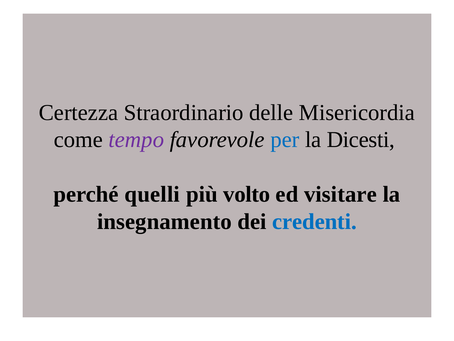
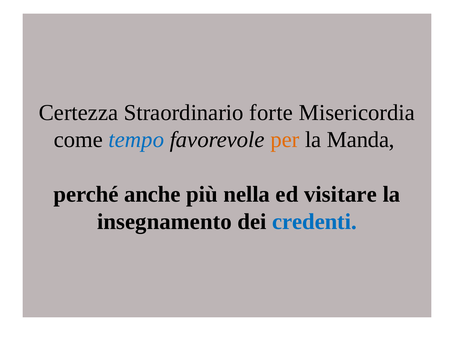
delle: delle -> forte
tempo colour: purple -> blue
per colour: blue -> orange
Dicesti: Dicesti -> Manda
quelli: quelli -> anche
volto: volto -> nella
